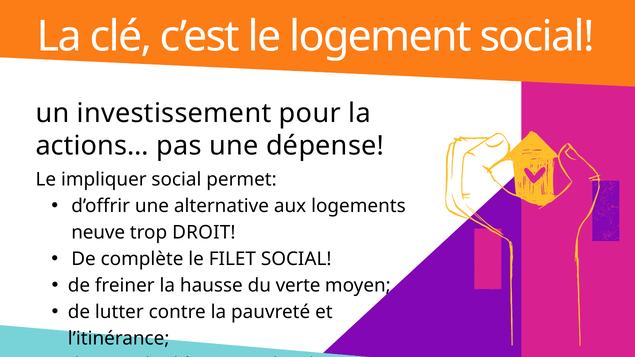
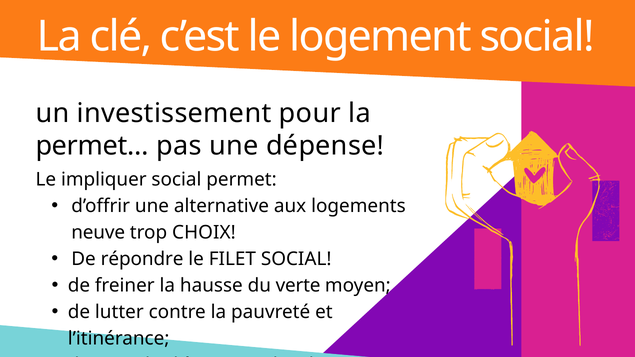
actions…: actions… -> permet…
DROIT: DROIT -> CHOIX
complète: complète -> répondre
